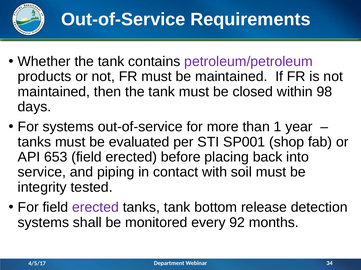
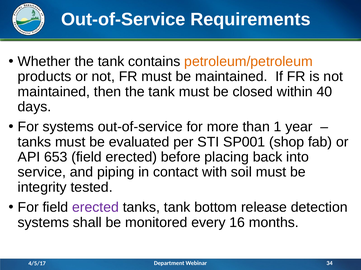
petroleum/petroleum colour: purple -> orange
98: 98 -> 40
92: 92 -> 16
